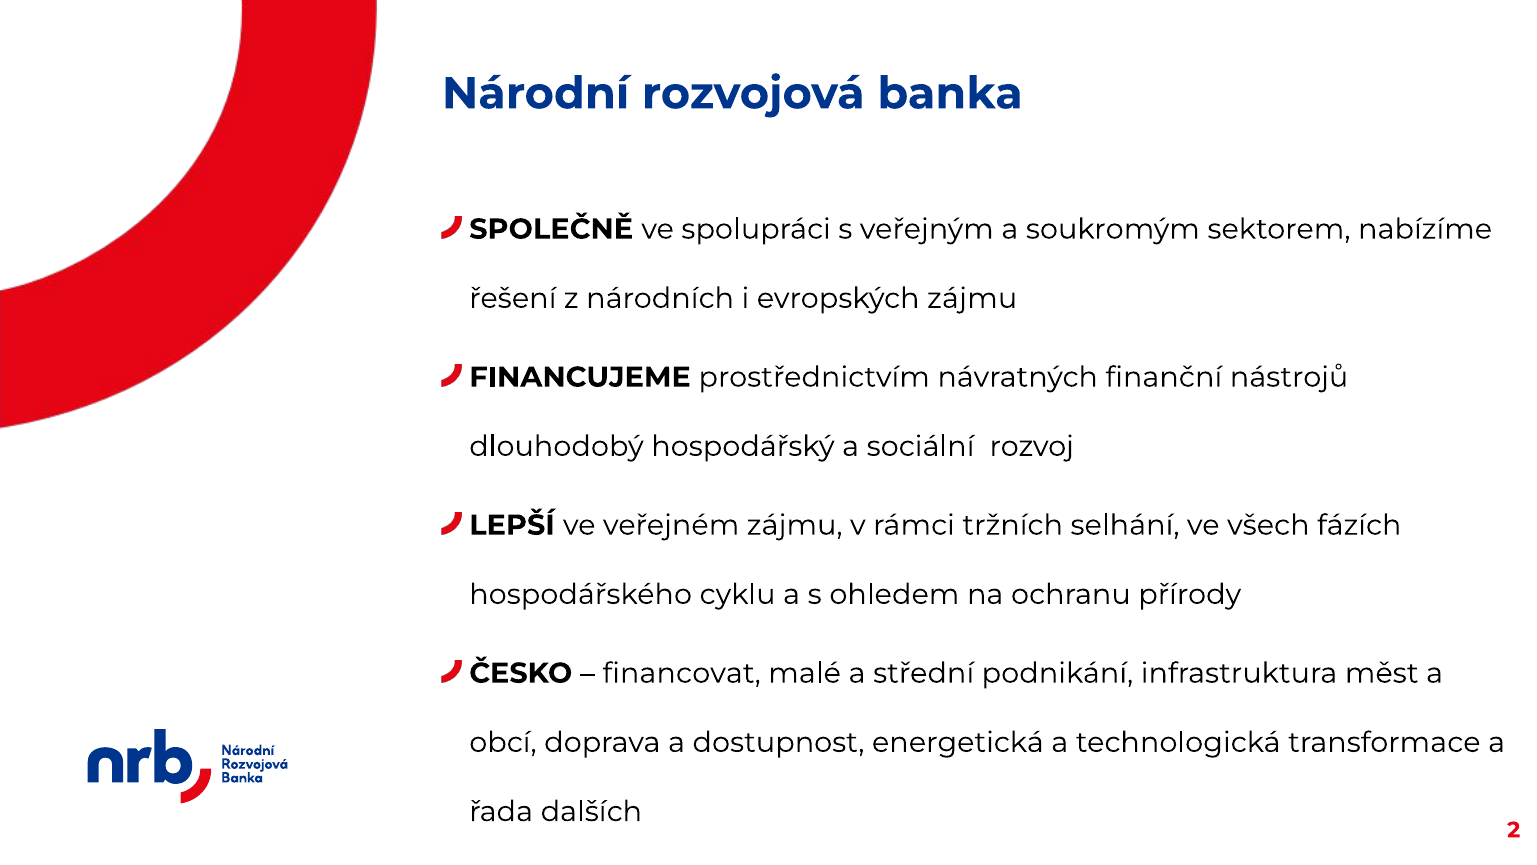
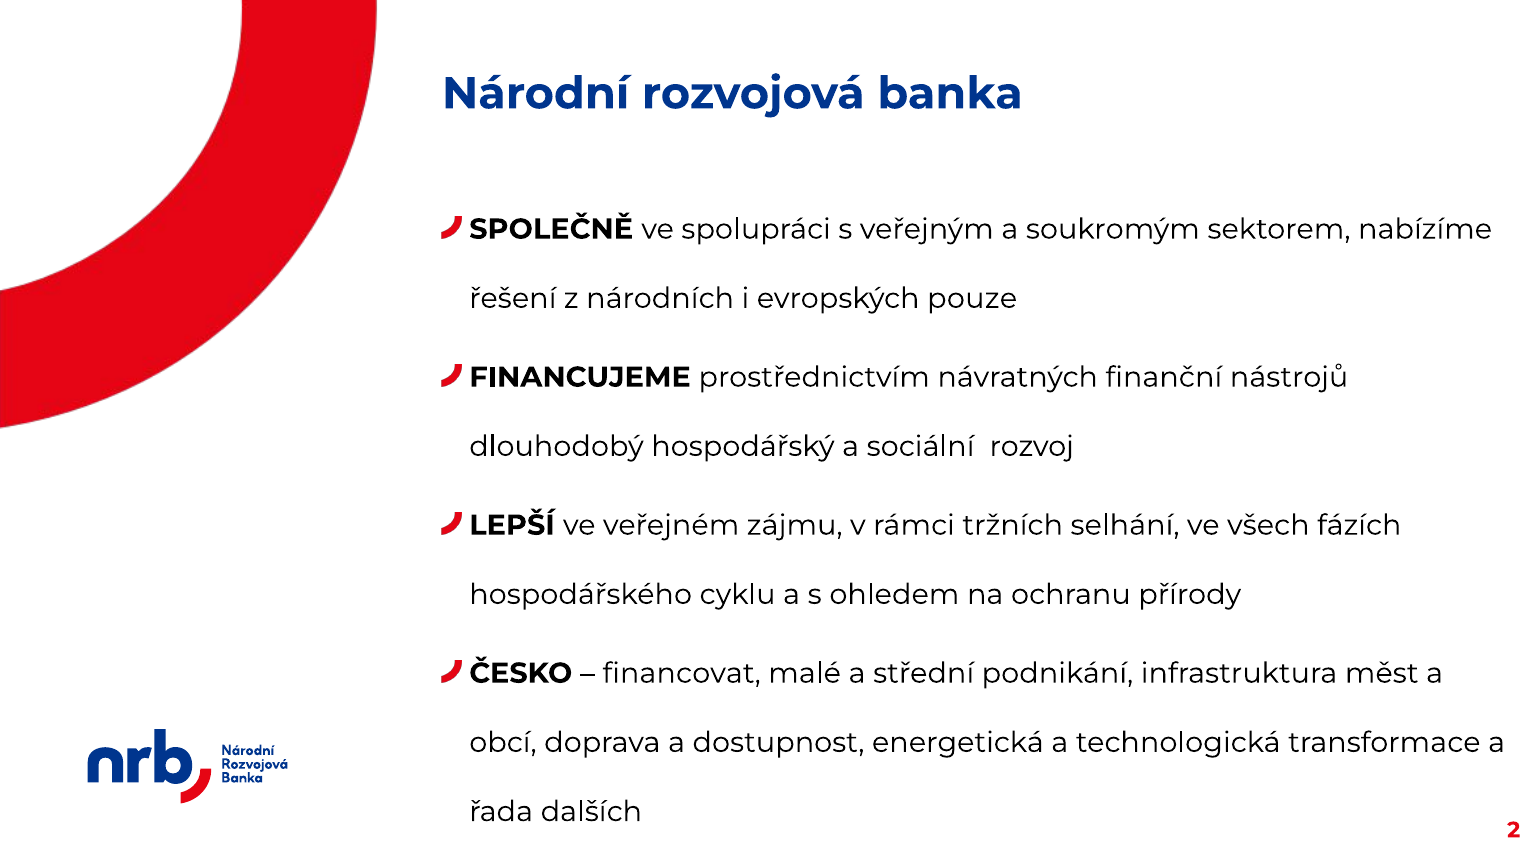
evropských zájmu: zájmu -> pouze
